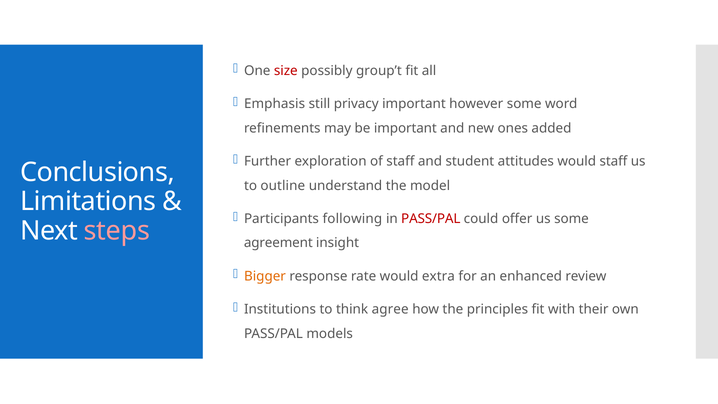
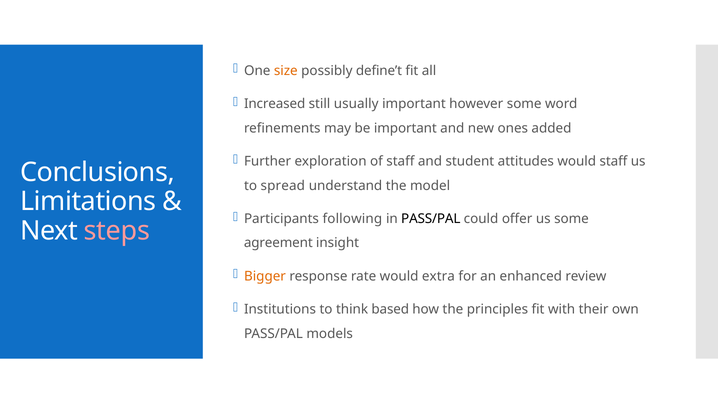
size colour: red -> orange
group’t: group’t -> define’t
Emphasis: Emphasis -> Increased
privacy: privacy -> usually
outline: outline -> spread
PASS/PAL at (431, 219) colour: red -> black
agree: agree -> based
